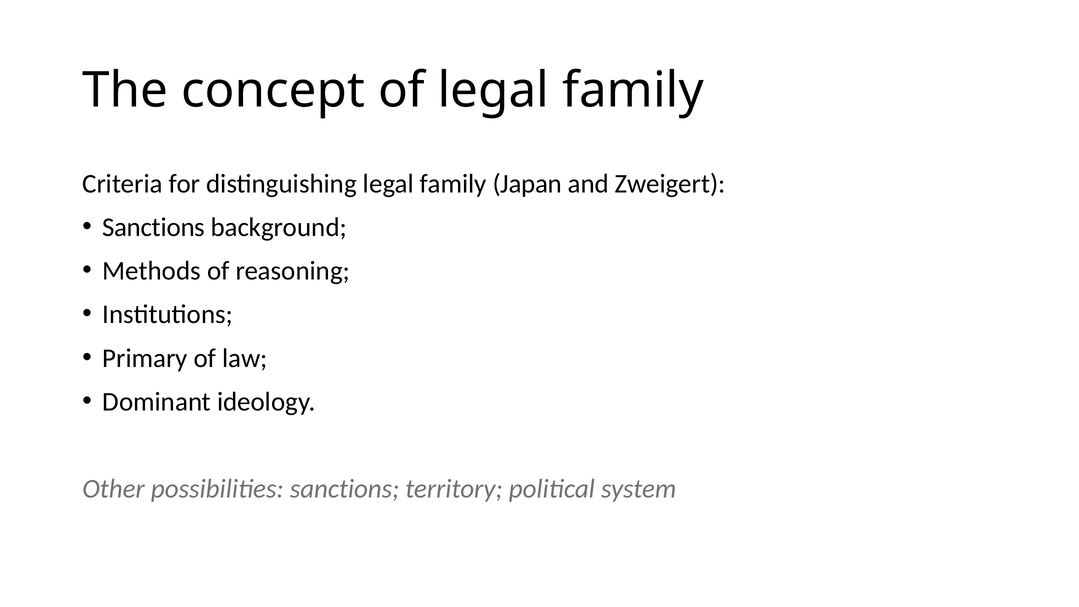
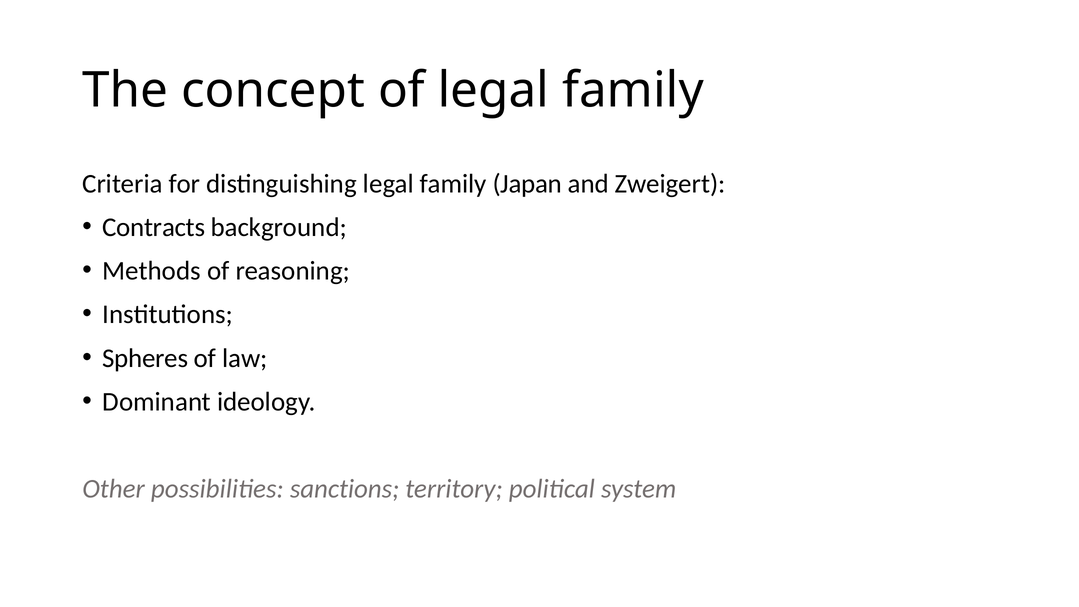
Sanctions at (154, 227): Sanctions -> Contracts
Primary: Primary -> Spheres
